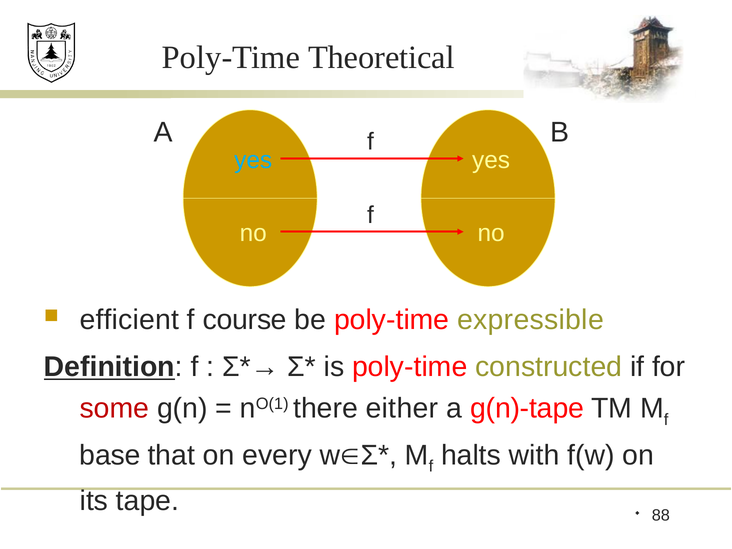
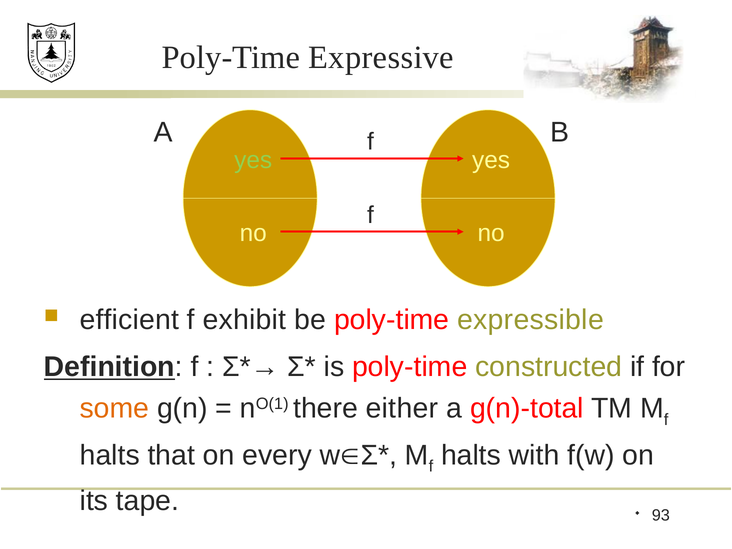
Theoretical: Theoretical -> Expressive
yes at (253, 160) colour: light blue -> light green
course: course -> exhibit
some colour: red -> orange
g(n)-tape: g(n)-tape -> g(n)-total
base at (110, 455): base -> halts
88: 88 -> 93
